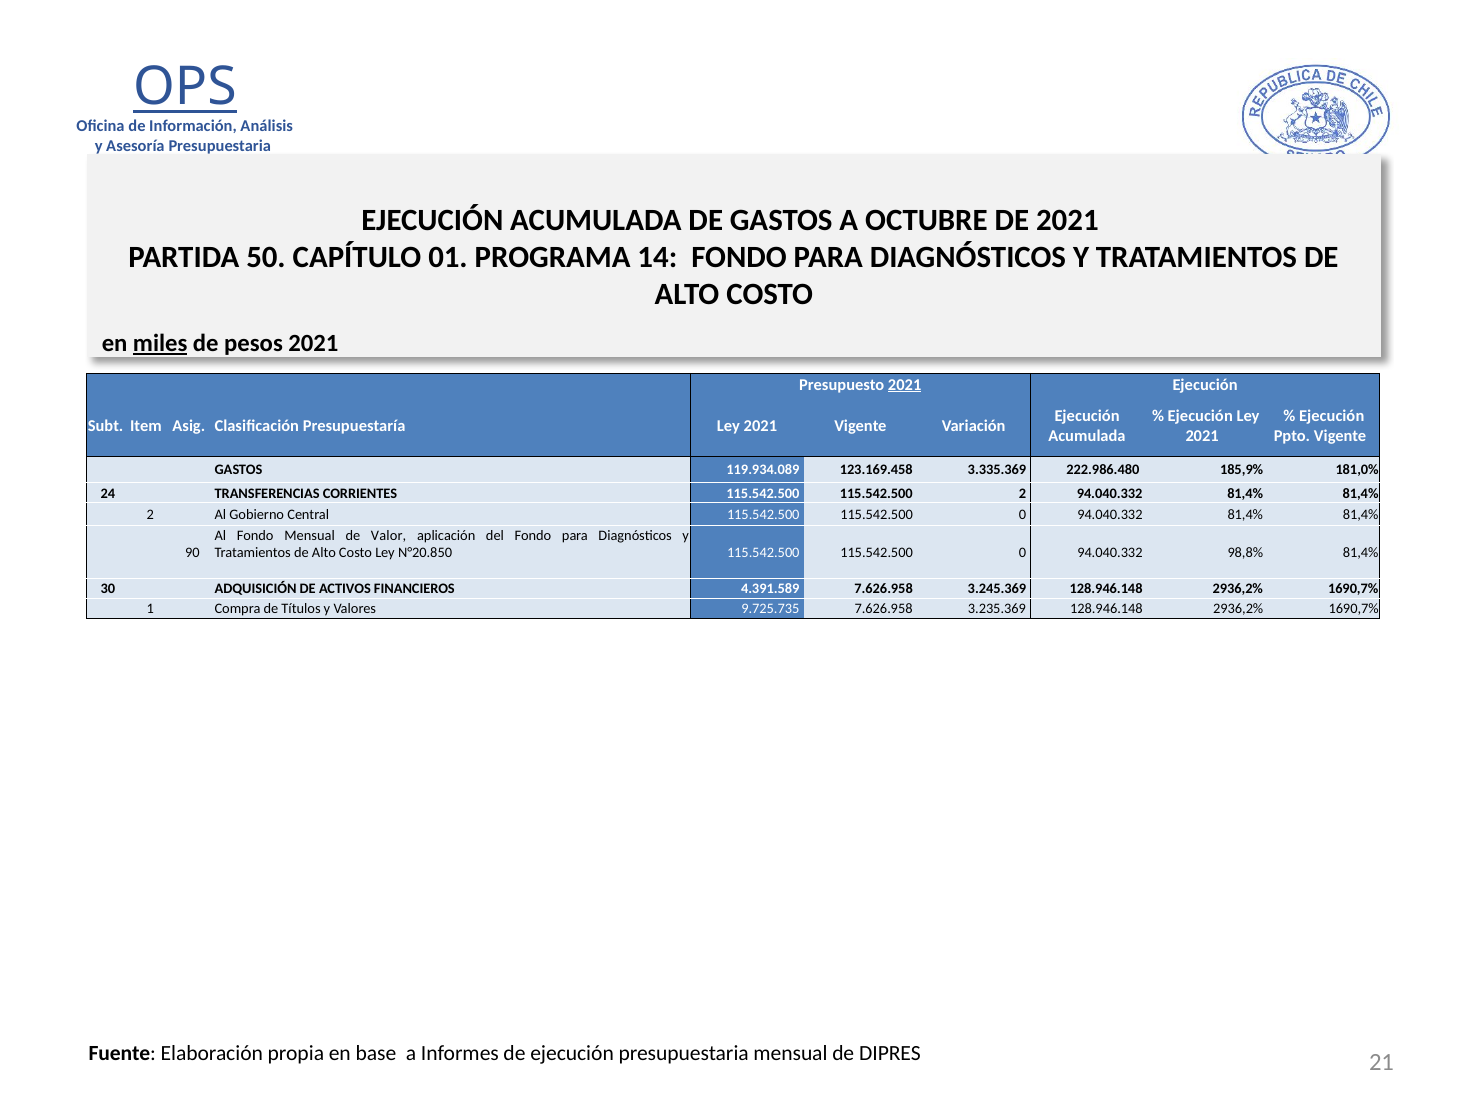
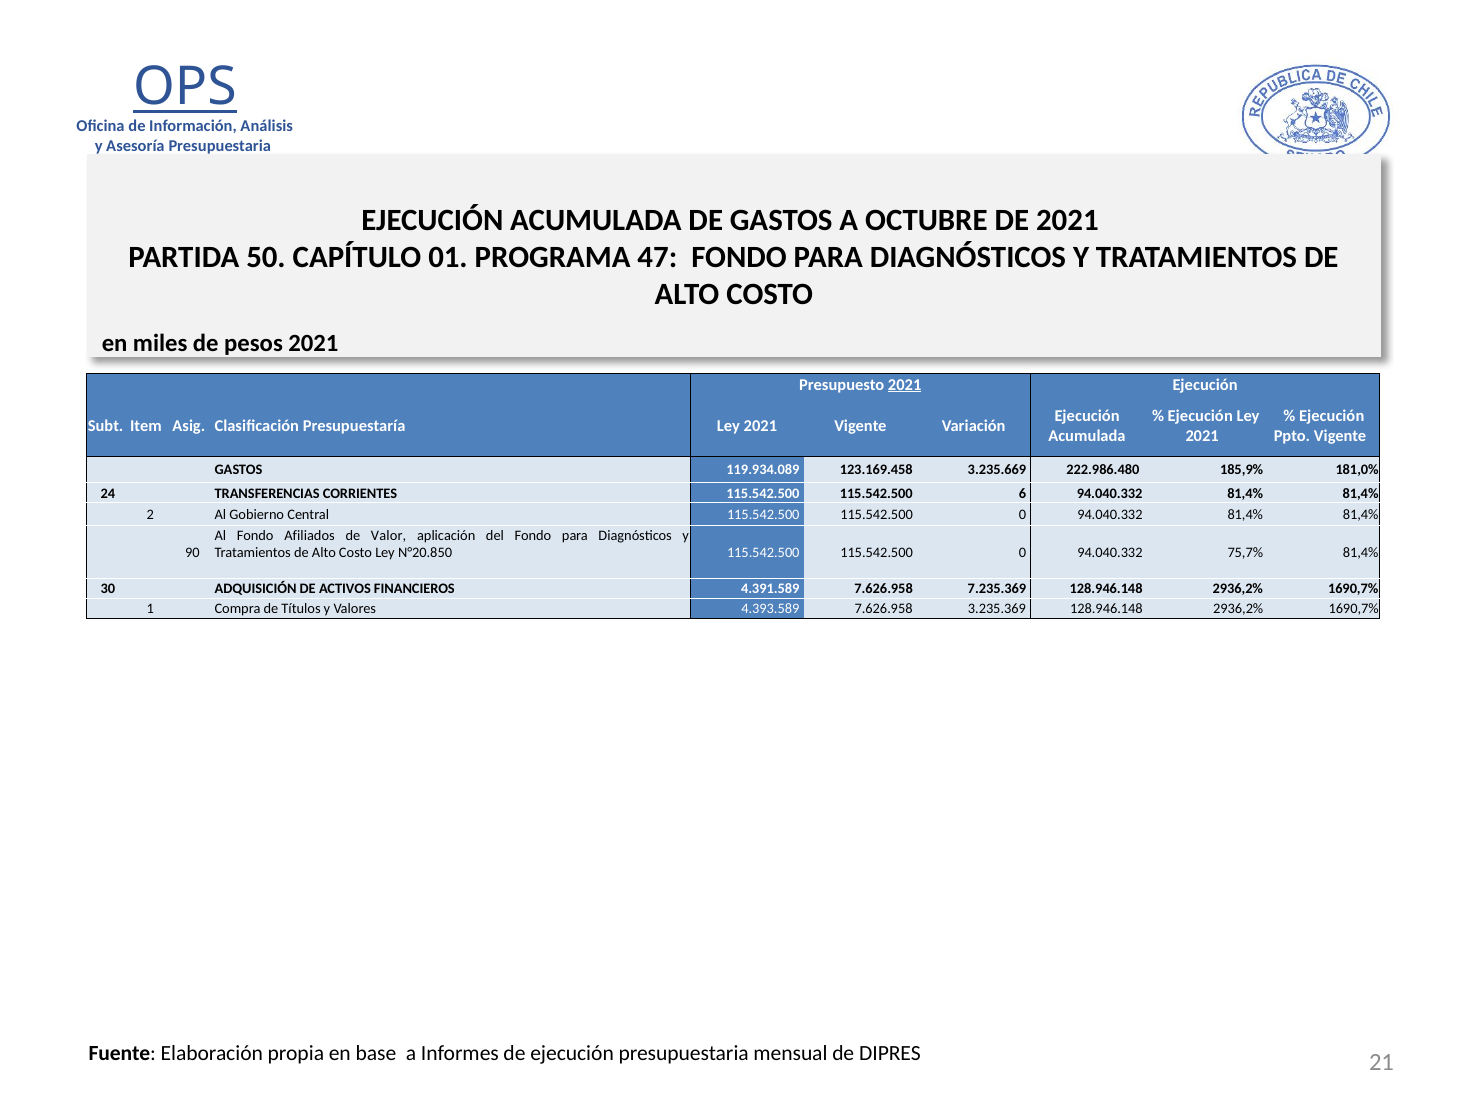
14: 14 -> 47
miles underline: present -> none
3.335.369: 3.335.369 -> 3.235.669
115.542.500 2: 2 -> 6
Fondo Mensual: Mensual -> Afiliados
98,8%: 98,8% -> 75,7%
3.245.369: 3.245.369 -> 7.235.369
9.725.735: 9.725.735 -> 4.393.589
